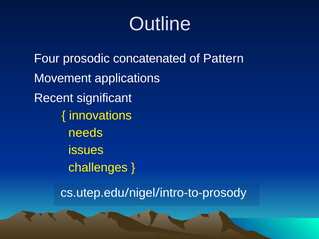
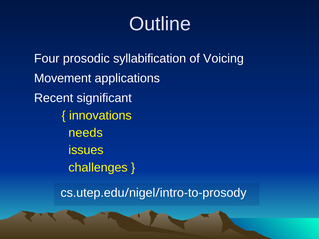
concatenated: concatenated -> syllabification
Pattern: Pattern -> Voicing
